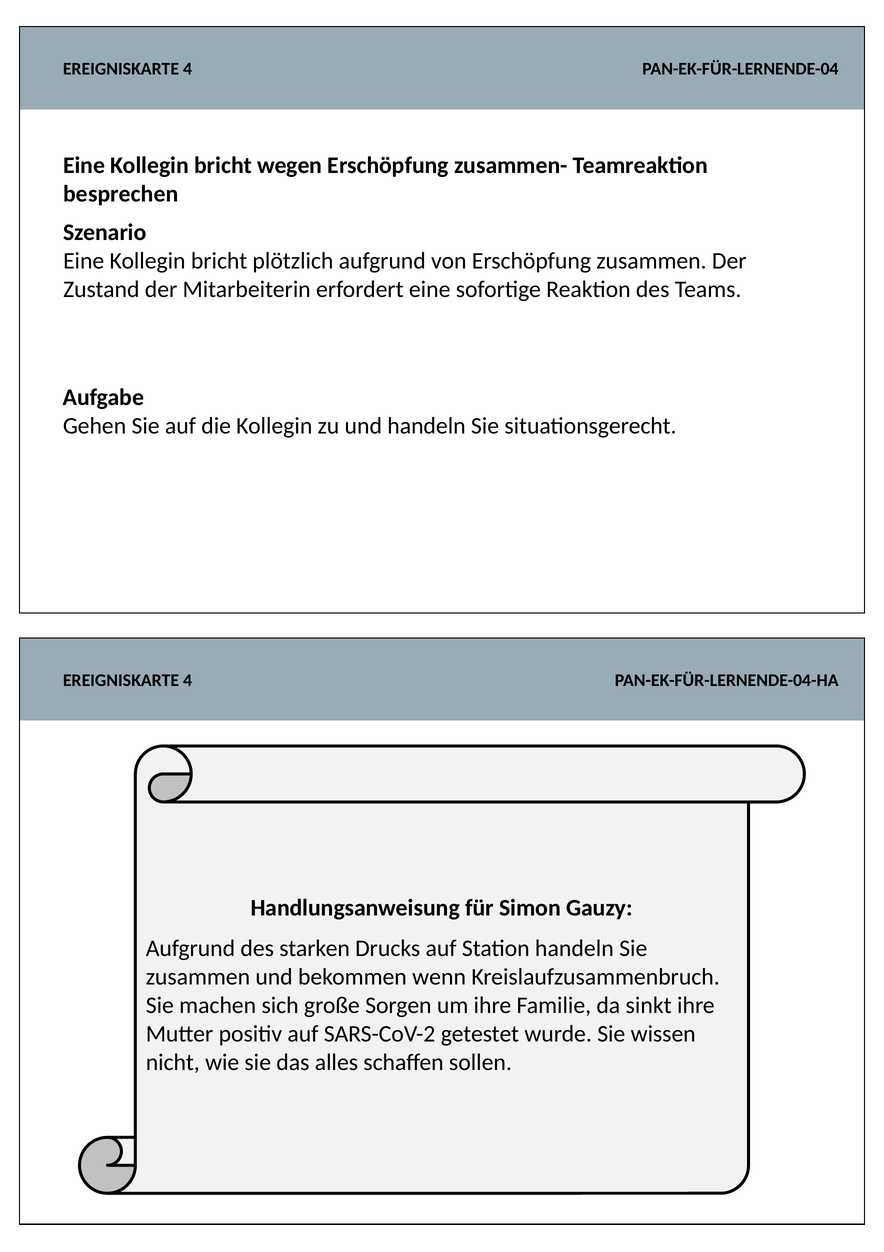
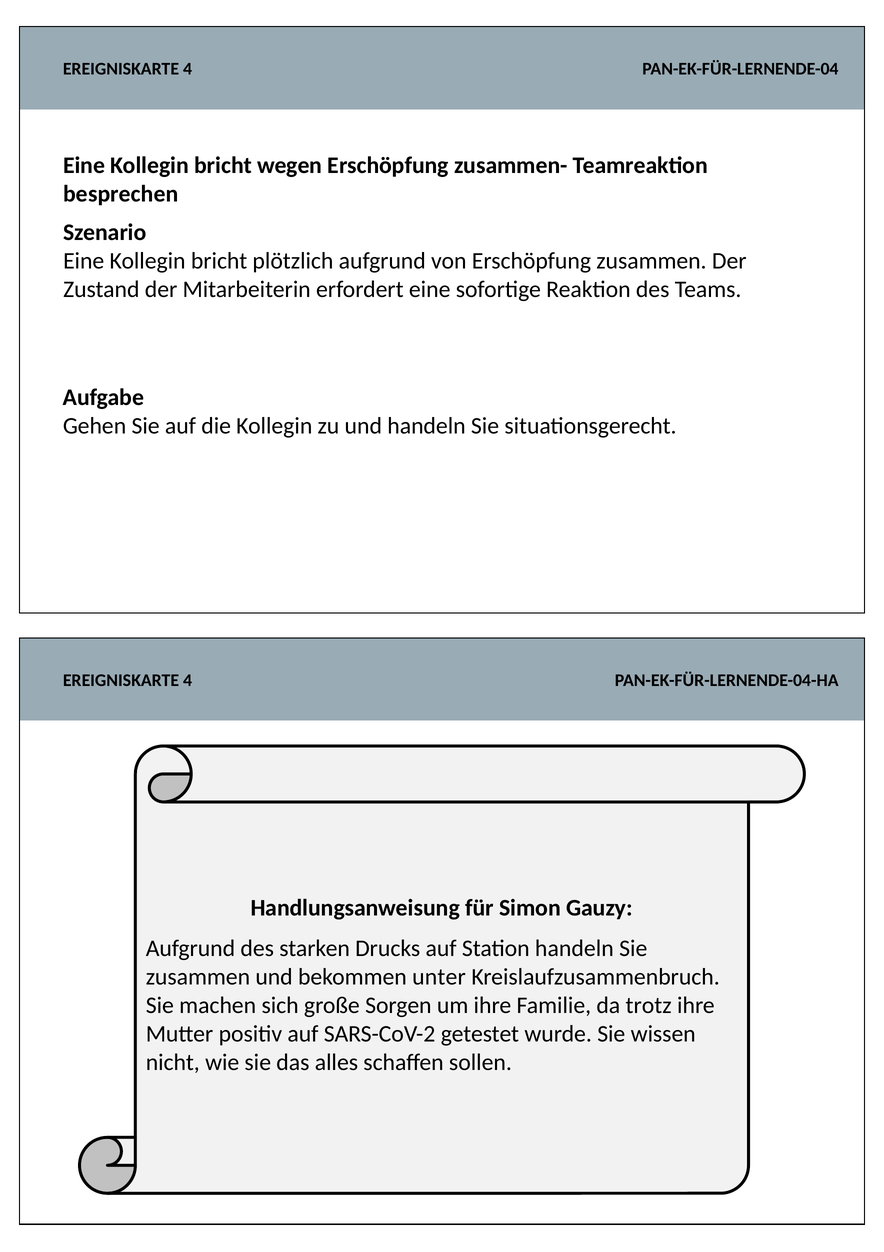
wenn: wenn -> unter
sinkt: sinkt -> trotz
